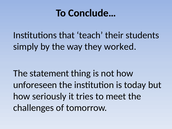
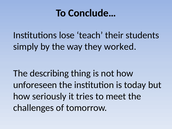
that: that -> lose
statement: statement -> describing
